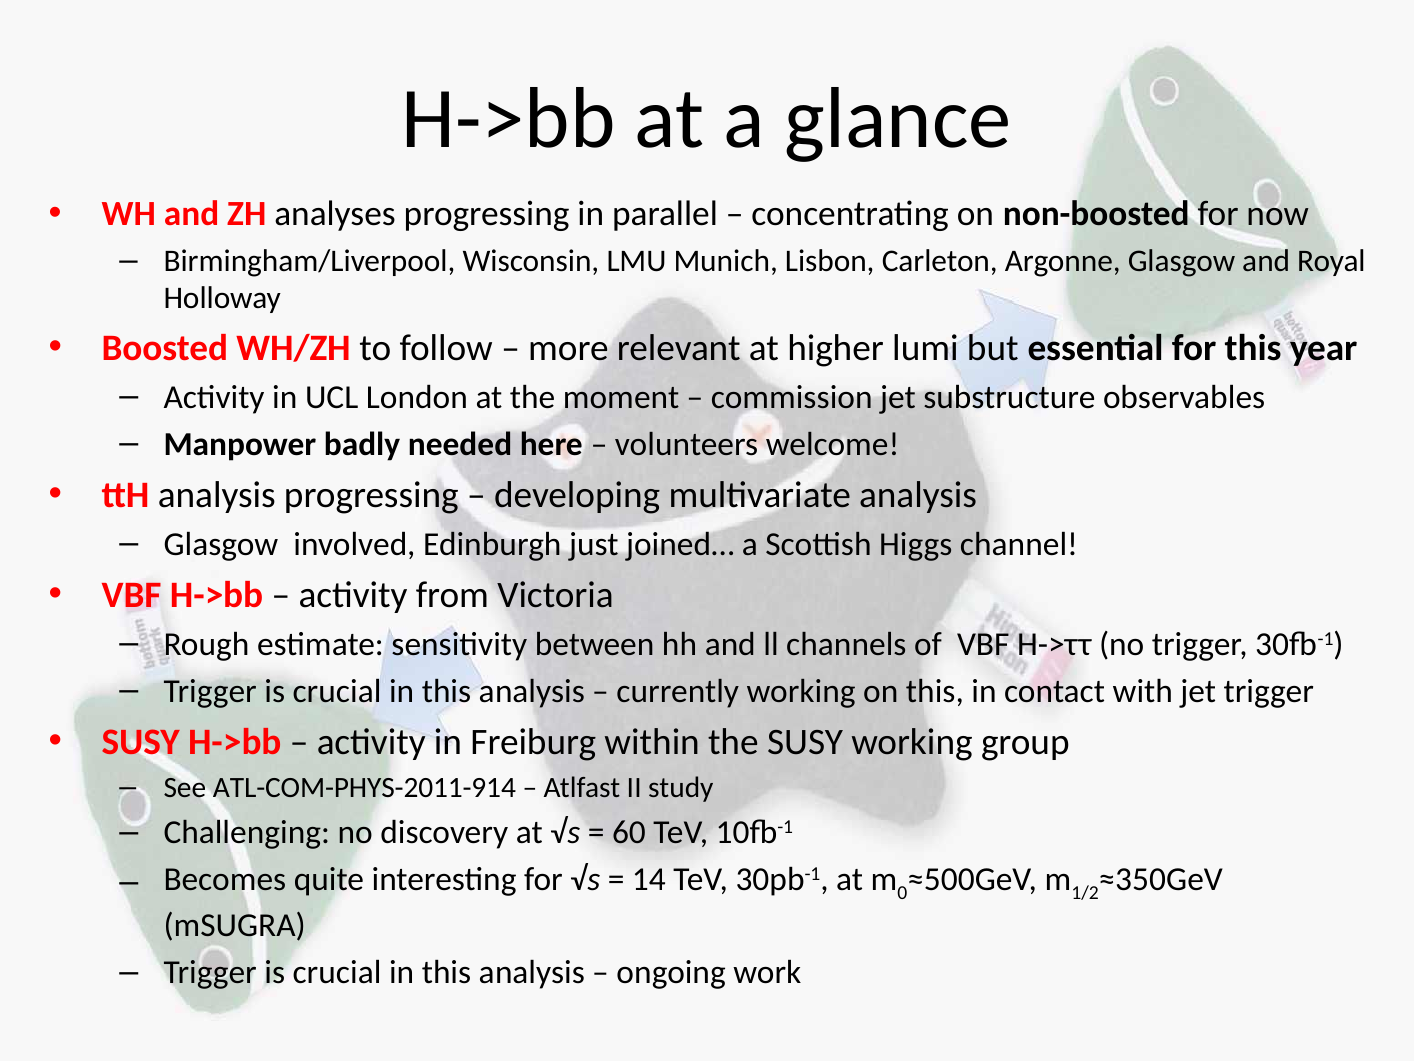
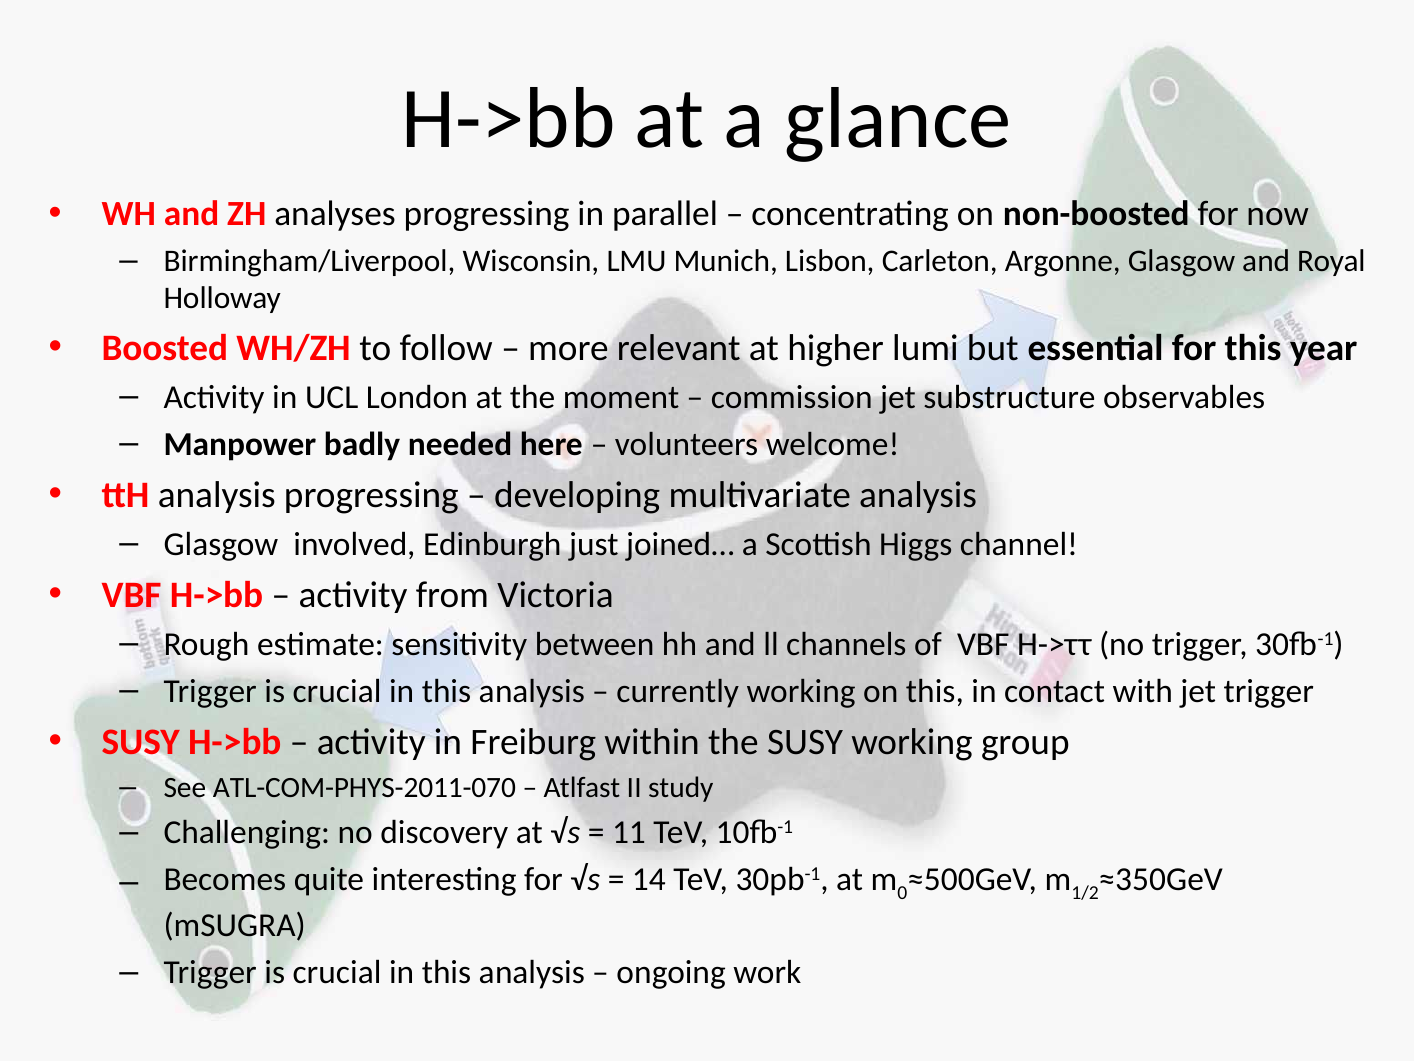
ATL-COM-PHYS-2011-914: ATL-COM-PHYS-2011-914 -> ATL-COM-PHYS-2011-070
60: 60 -> 11
